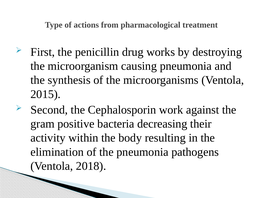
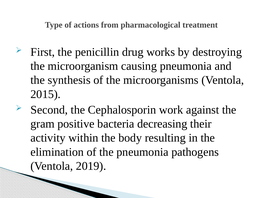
2018: 2018 -> 2019
